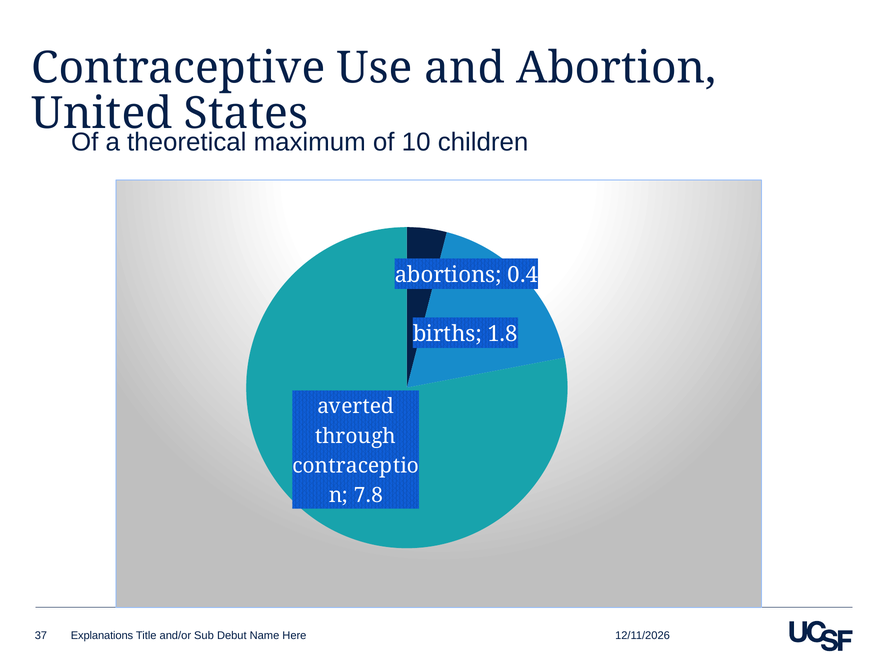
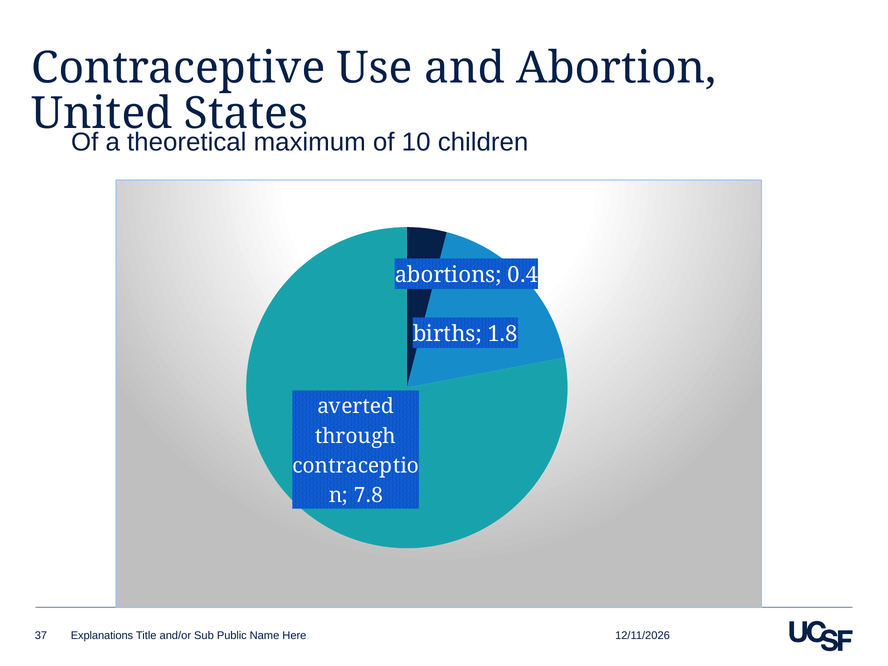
Debut: Debut -> Public
